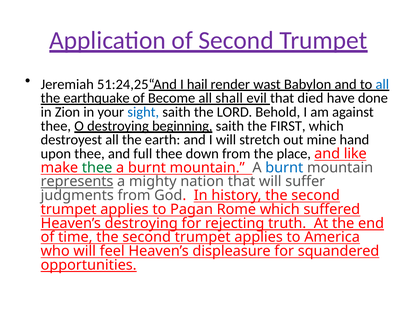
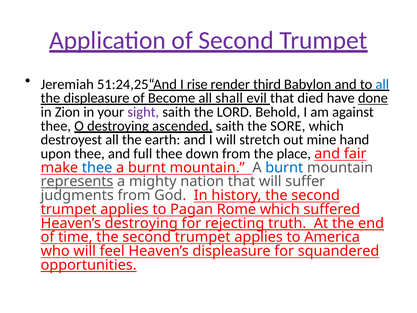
hail: hail -> rise
wast: wast -> third
the earthquake: earthquake -> displeasure
done underline: none -> present
sight colour: blue -> purple
beginning: beginning -> ascended
FIRST: FIRST -> SORE
like: like -> fair
thee at (97, 168) colour: green -> blue
